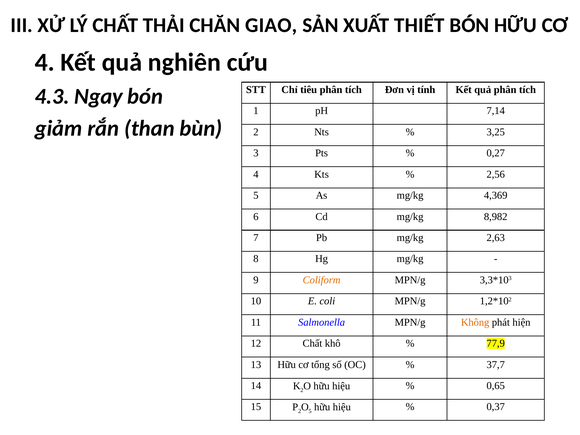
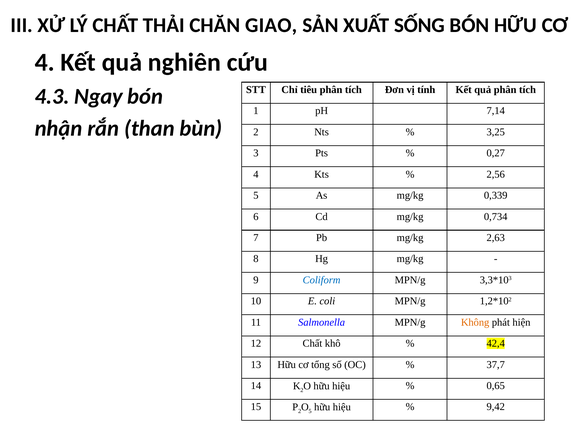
THIẾT: THIẾT -> SỐNG
giảm: giảm -> nhận
4,369: 4,369 -> 0,339
8,982: 8,982 -> 0,734
Coliform colour: orange -> blue
77,9: 77,9 -> 42,4
0,37: 0,37 -> 9,42
